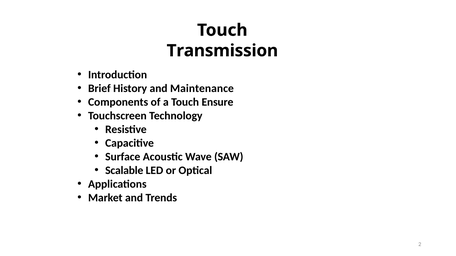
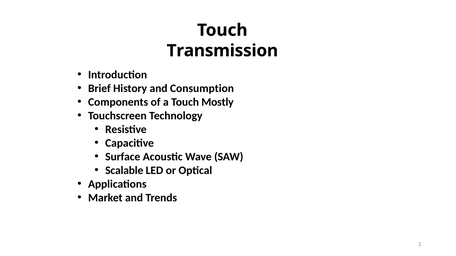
Maintenance: Maintenance -> Consumption
Ensure: Ensure -> Mostly
